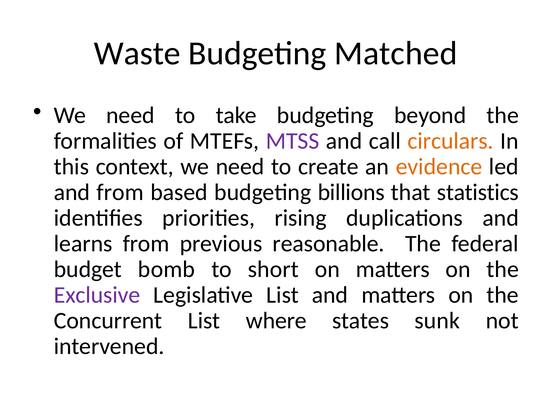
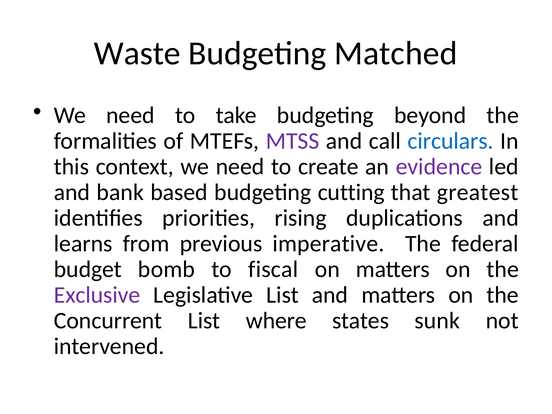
circulars colour: orange -> blue
evidence colour: orange -> purple
and from: from -> bank
billions: billions -> cutting
statistics: statistics -> greatest
reasonable: reasonable -> imperative
short: short -> fiscal
